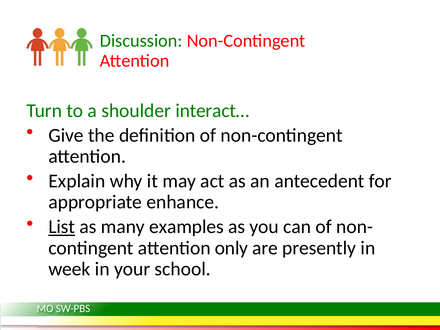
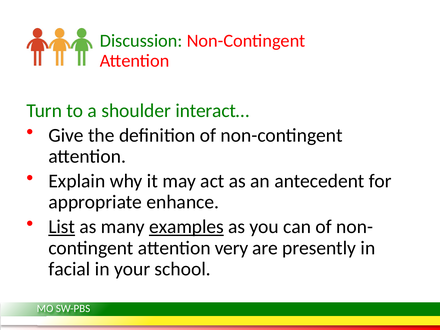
examples underline: none -> present
only: only -> very
week: week -> facial
